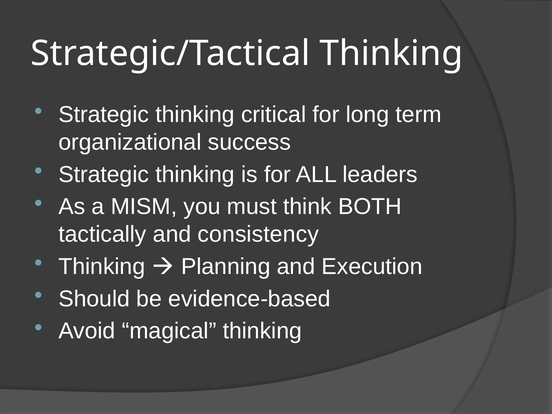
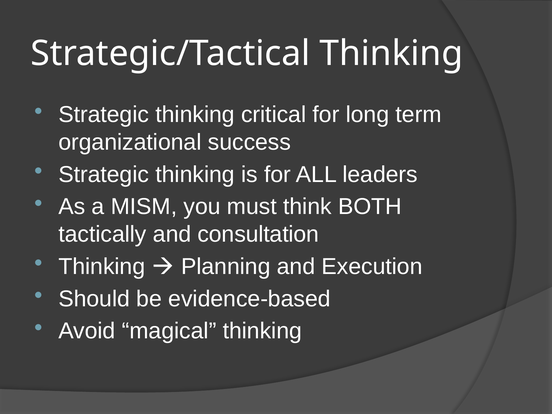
consistency: consistency -> consultation
